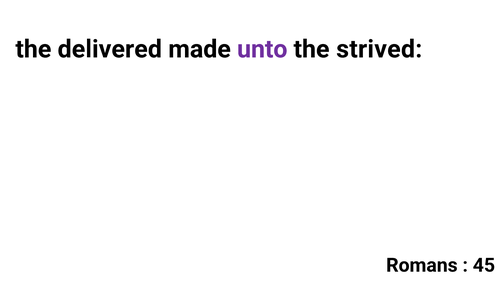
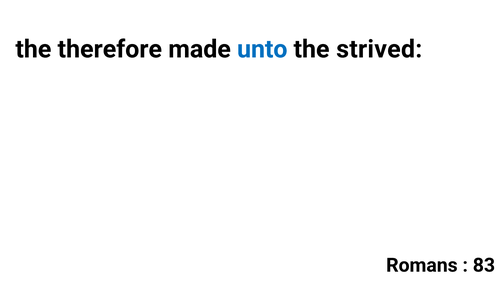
delivered: delivered -> therefore
unto colour: purple -> blue
45: 45 -> 83
